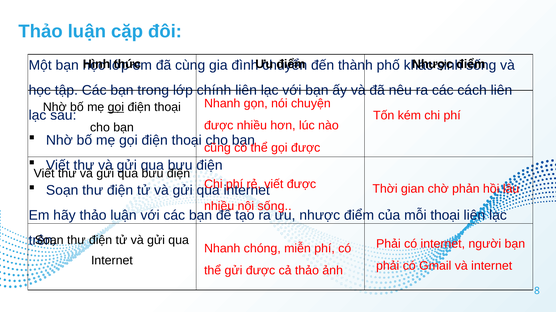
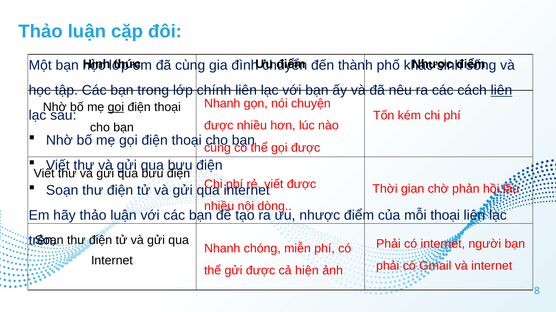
liên at (501, 91) underline: none -> present
nội sống: sống -> dòng
cả thảo: thảo -> hiện
